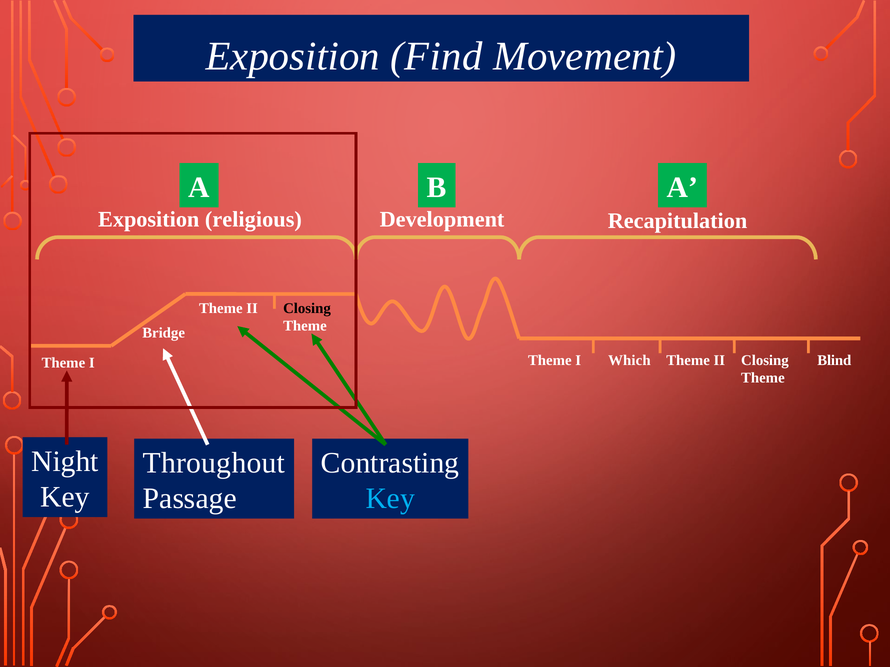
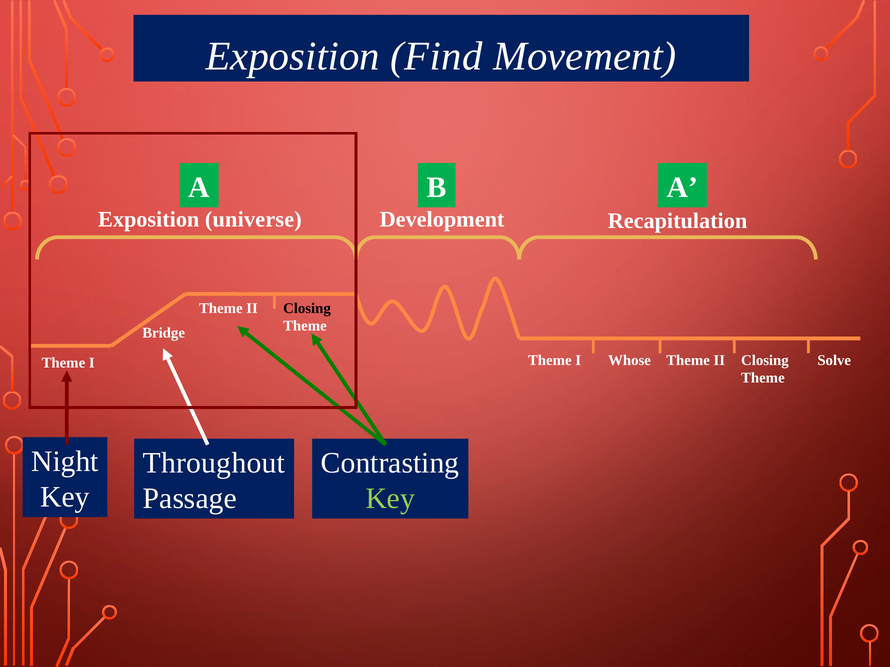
religious: religious -> universe
Which: Which -> Whose
Blind: Blind -> Solve
Key at (390, 499) colour: light blue -> light green
